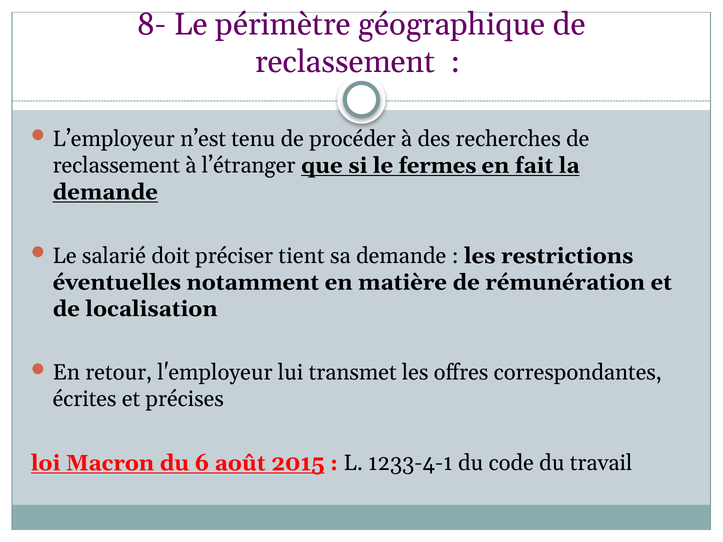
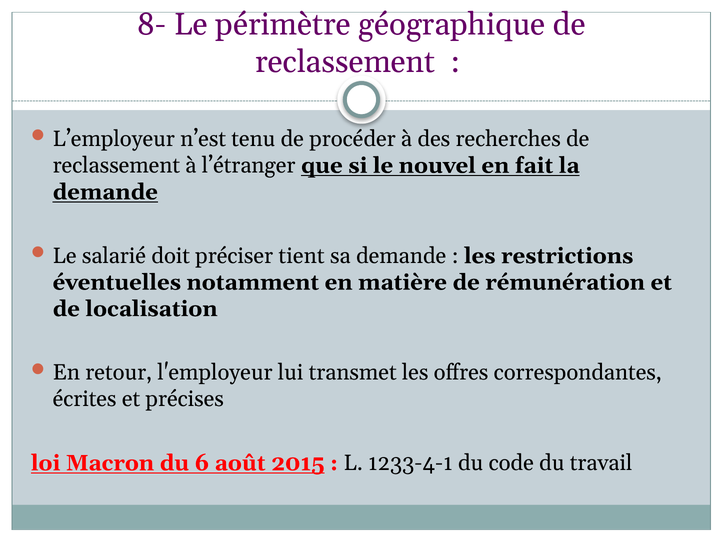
fermes: fermes -> nouvel
